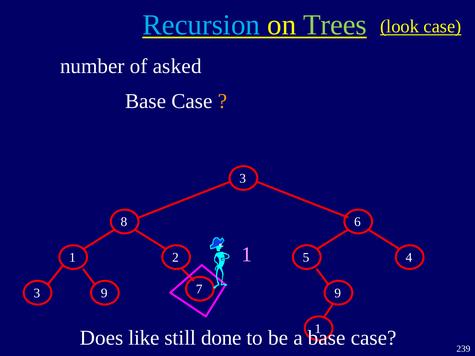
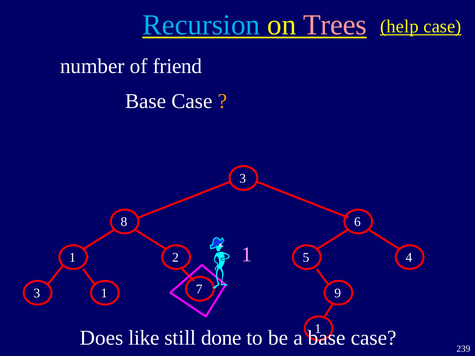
Trees colour: light green -> pink
look: look -> help
asked: asked -> friend
3 9: 9 -> 1
